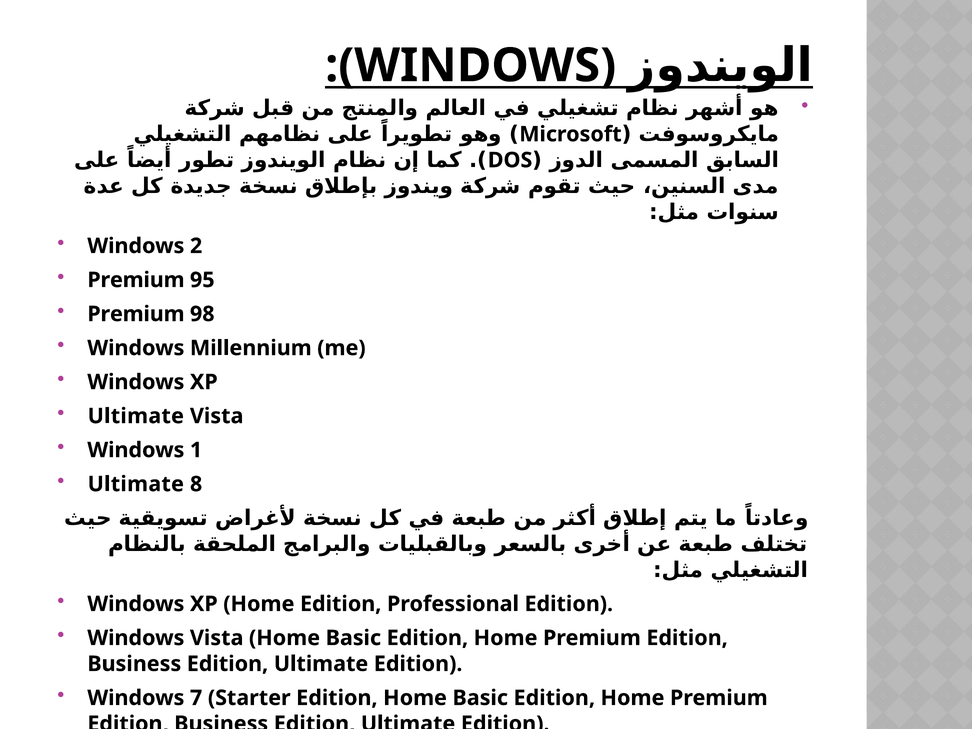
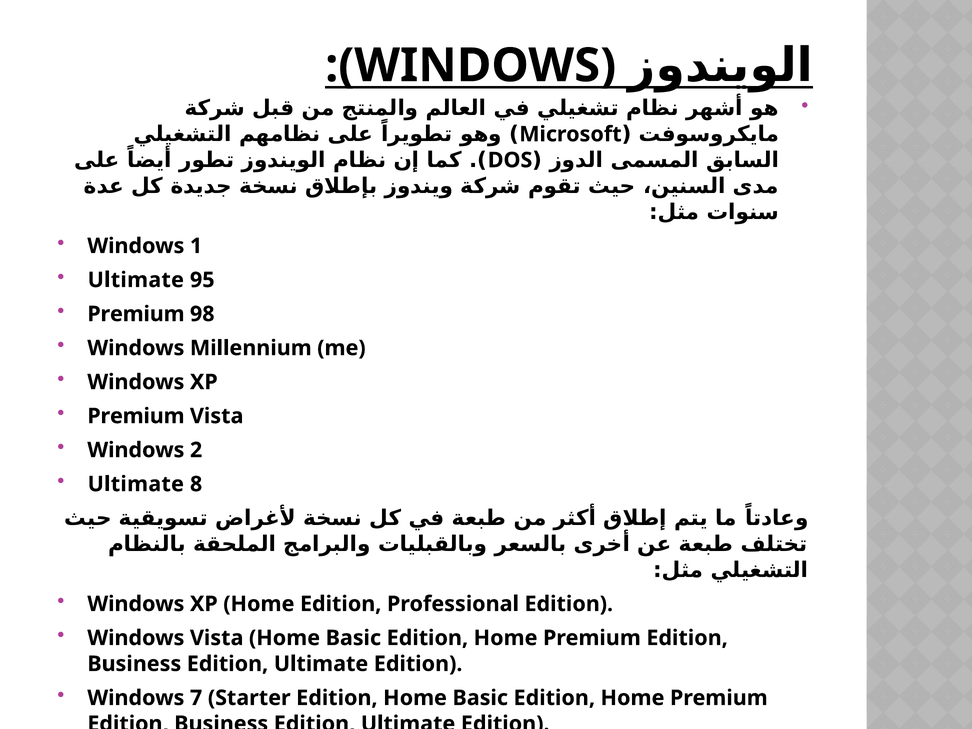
2: 2 -> 1
Premium at (136, 280): Premium -> Ultimate
Ultimate at (136, 416): Ultimate -> Premium
1: 1 -> 2
